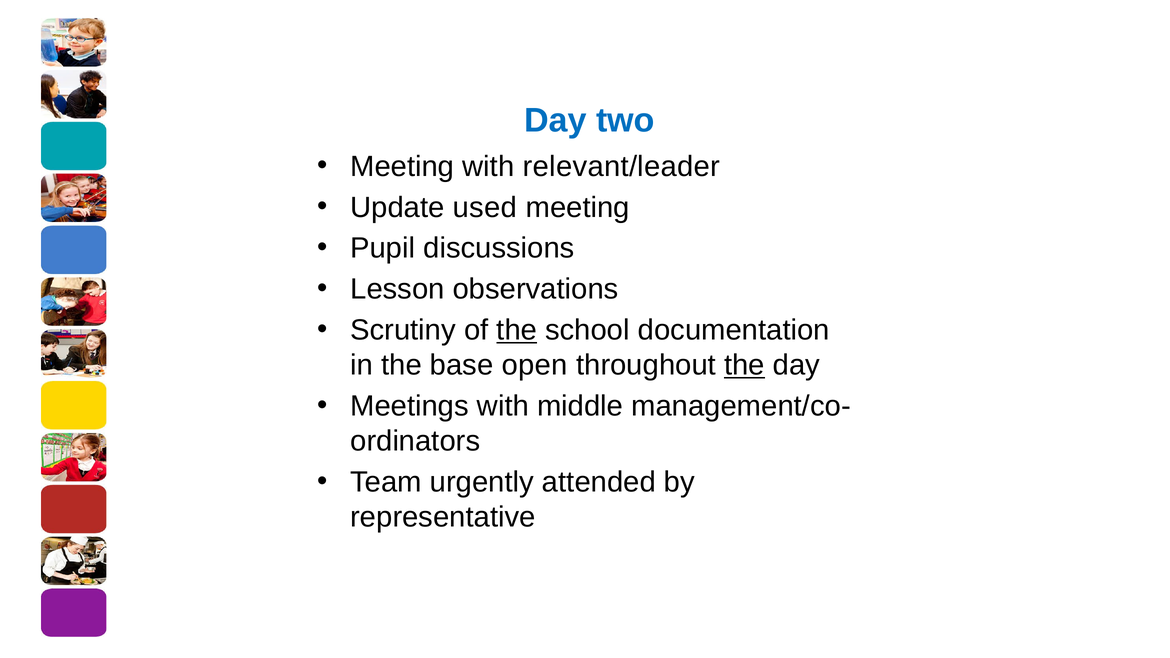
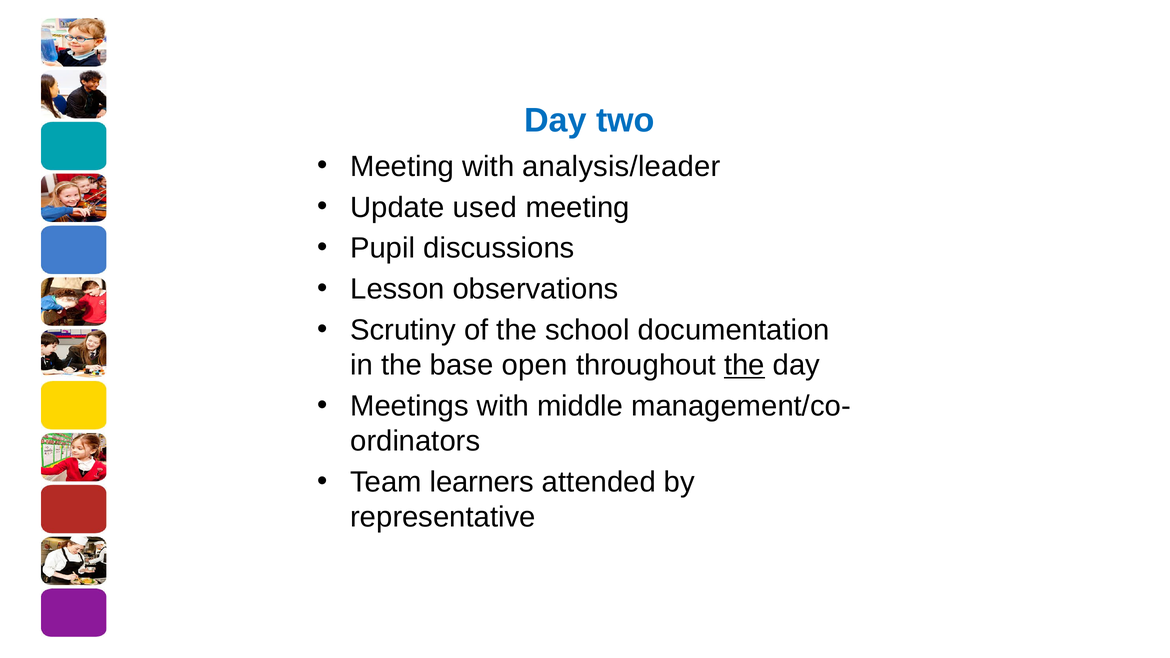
relevant/leader: relevant/leader -> analysis/leader
the at (517, 330) underline: present -> none
urgently: urgently -> learners
